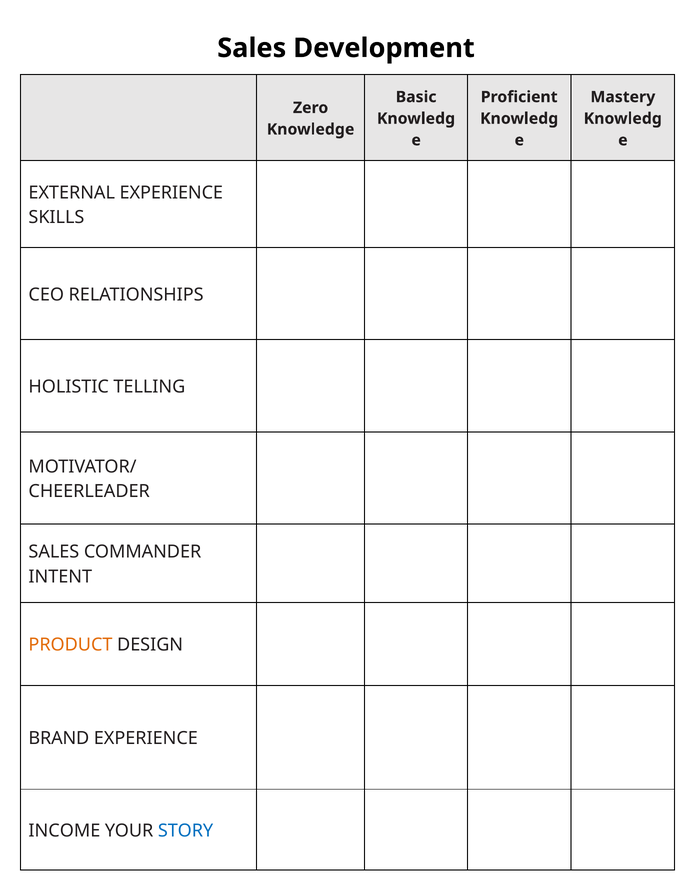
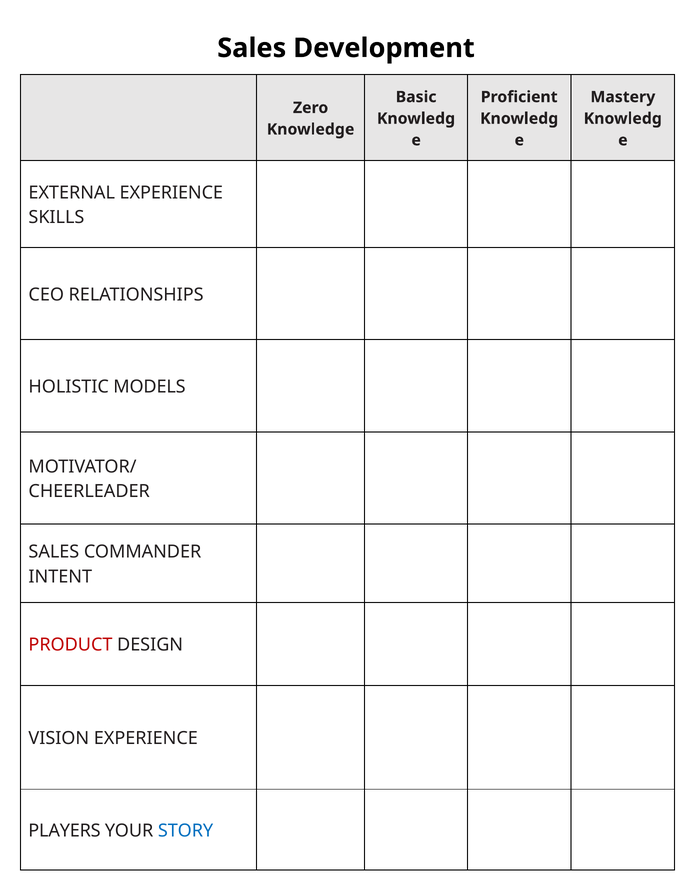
TELLING: TELLING -> MODELS
PRODUCT colour: orange -> red
BRAND: BRAND -> VISION
INCOME: INCOME -> PLAYERS
